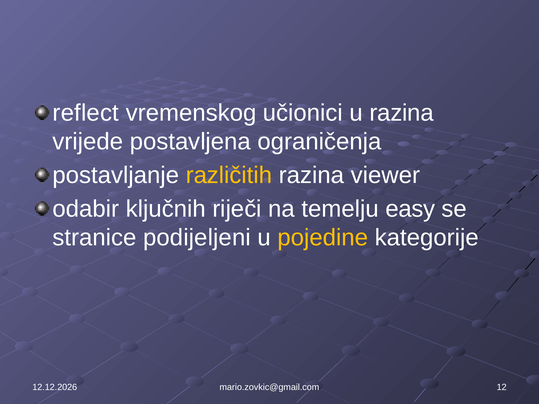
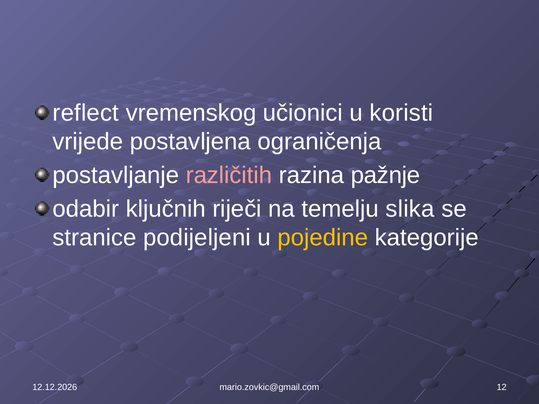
u razina: razina -> koristi
različitih colour: yellow -> pink
viewer: viewer -> pažnje
easy: easy -> slika
